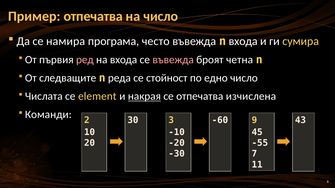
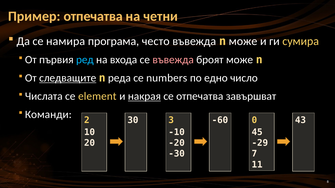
на число: число -> четни
n входа: входа -> може
ред colour: pink -> light blue
броят четна: четна -> може
следващите underline: none -> present
стойност: стойност -> numbers
изчислена: изчислена -> завършват
9: 9 -> 0
-55: -55 -> -29
